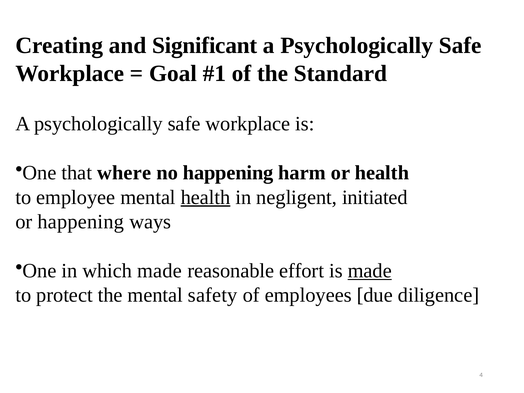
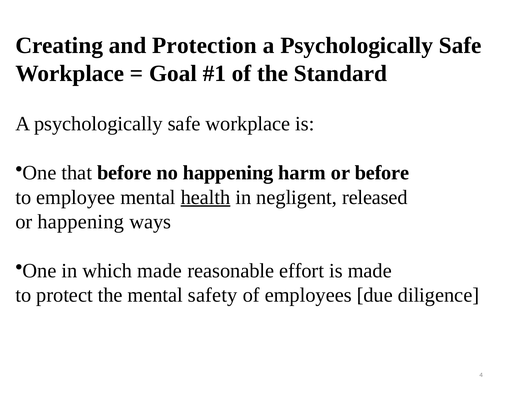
Significant: Significant -> Protection
that where: where -> before
or health: health -> before
initiated: initiated -> released
made at (370, 271) underline: present -> none
